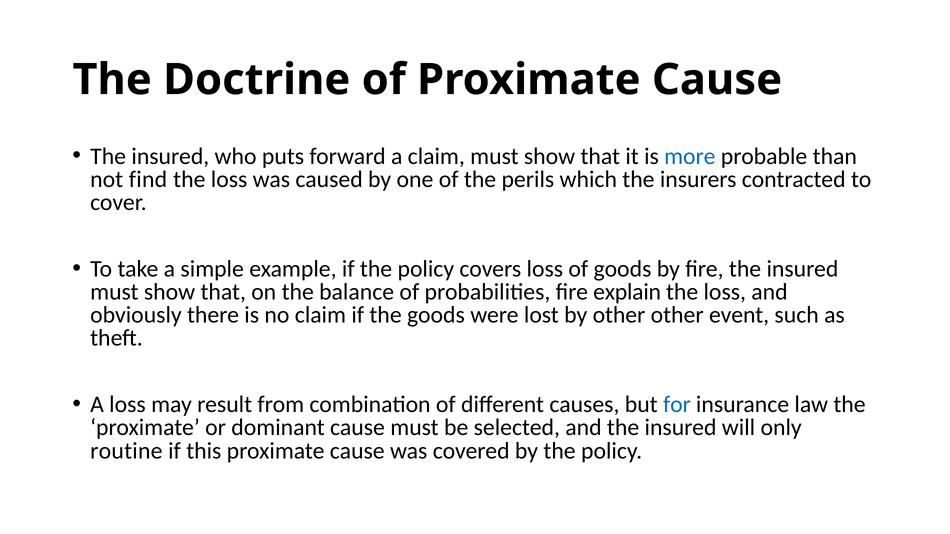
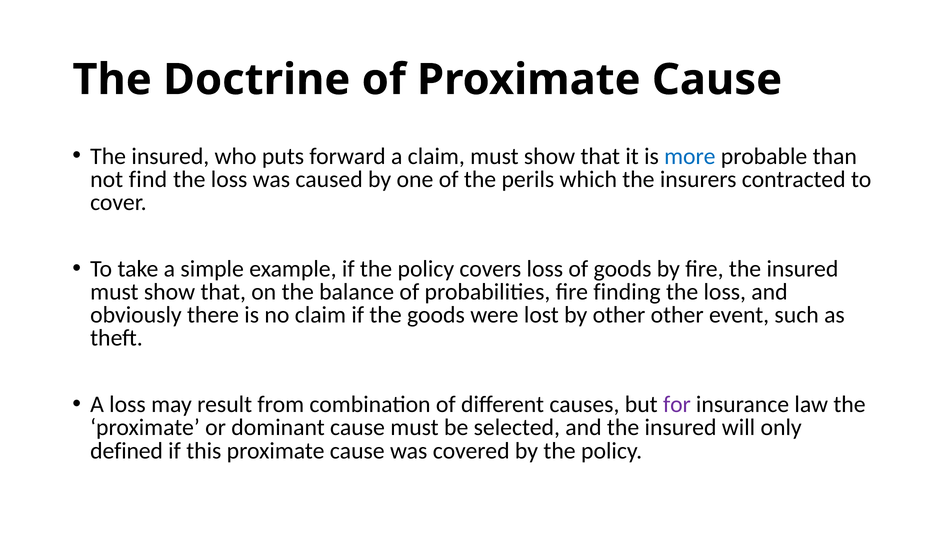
explain: explain -> finding
for colour: blue -> purple
routine: routine -> defined
